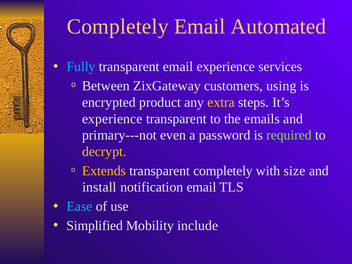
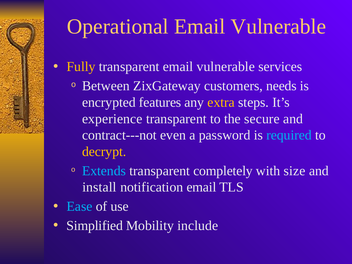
Completely at (118, 26): Completely -> Operational
Automated at (278, 26): Automated -> Vulnerable
Fully colour: light blue -> yellow
transparent email experience: experience -> vulnerable
using: using -> needs
product: product -> features
emails: emails -> secure
primary---not: primary---not -> contract---not
required colour: light green -> light blue
Extends colour: yellow -> light blue
